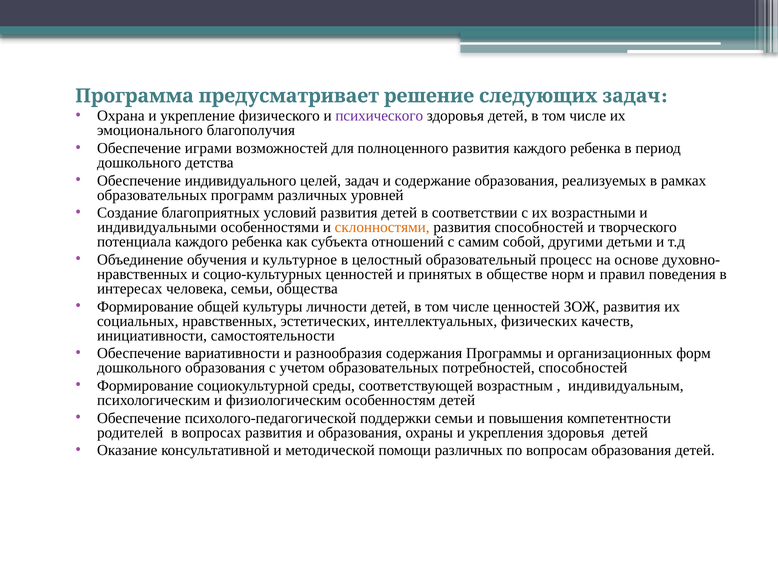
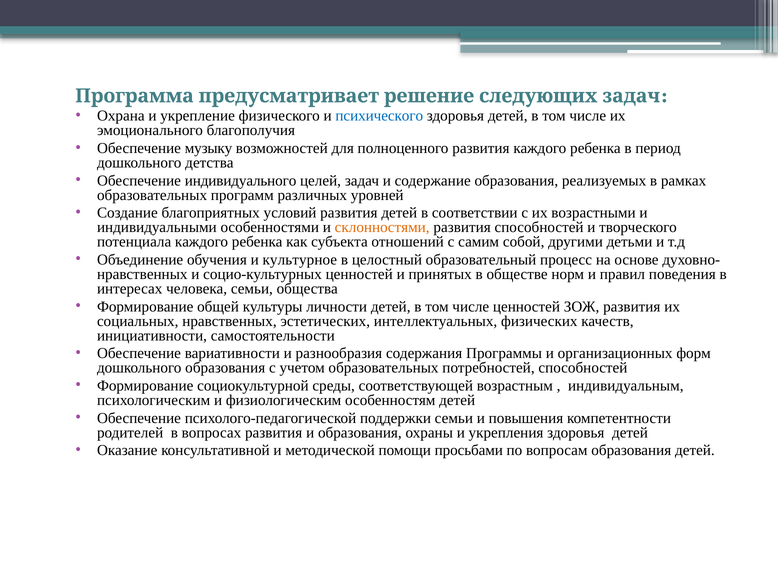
психического colour: purple -> blue
играми: играми -> музыку
помощи различных: различных -> просьбами
